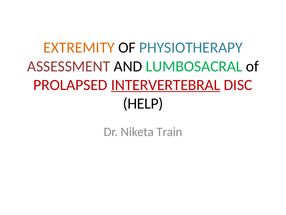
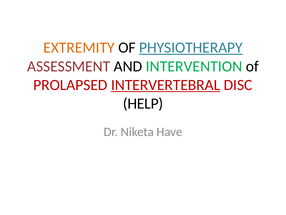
PHYSIOTHERAPY underline: none -> present
LUMBOSACRAL: LUMBOSACRAL -> INTERVENTION
Train: Train -> Have
